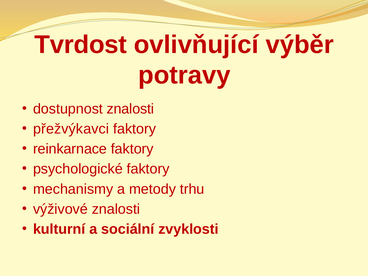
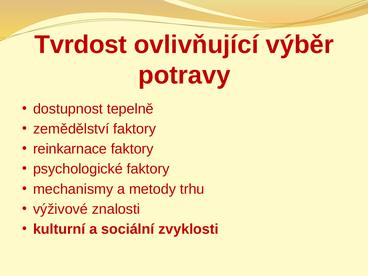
dostupnost znalosti: znalosti -> tepelně
přežvýkavci: přežvýkavci -> zemědělství
